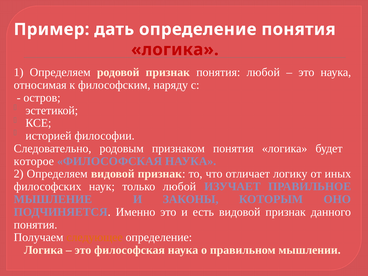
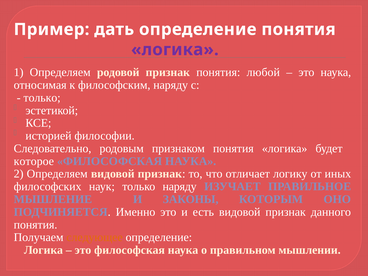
логика at (175, 50) colour: red -> purple
остров at (42, 98): остров -> только
только любой: любой -> наряду
